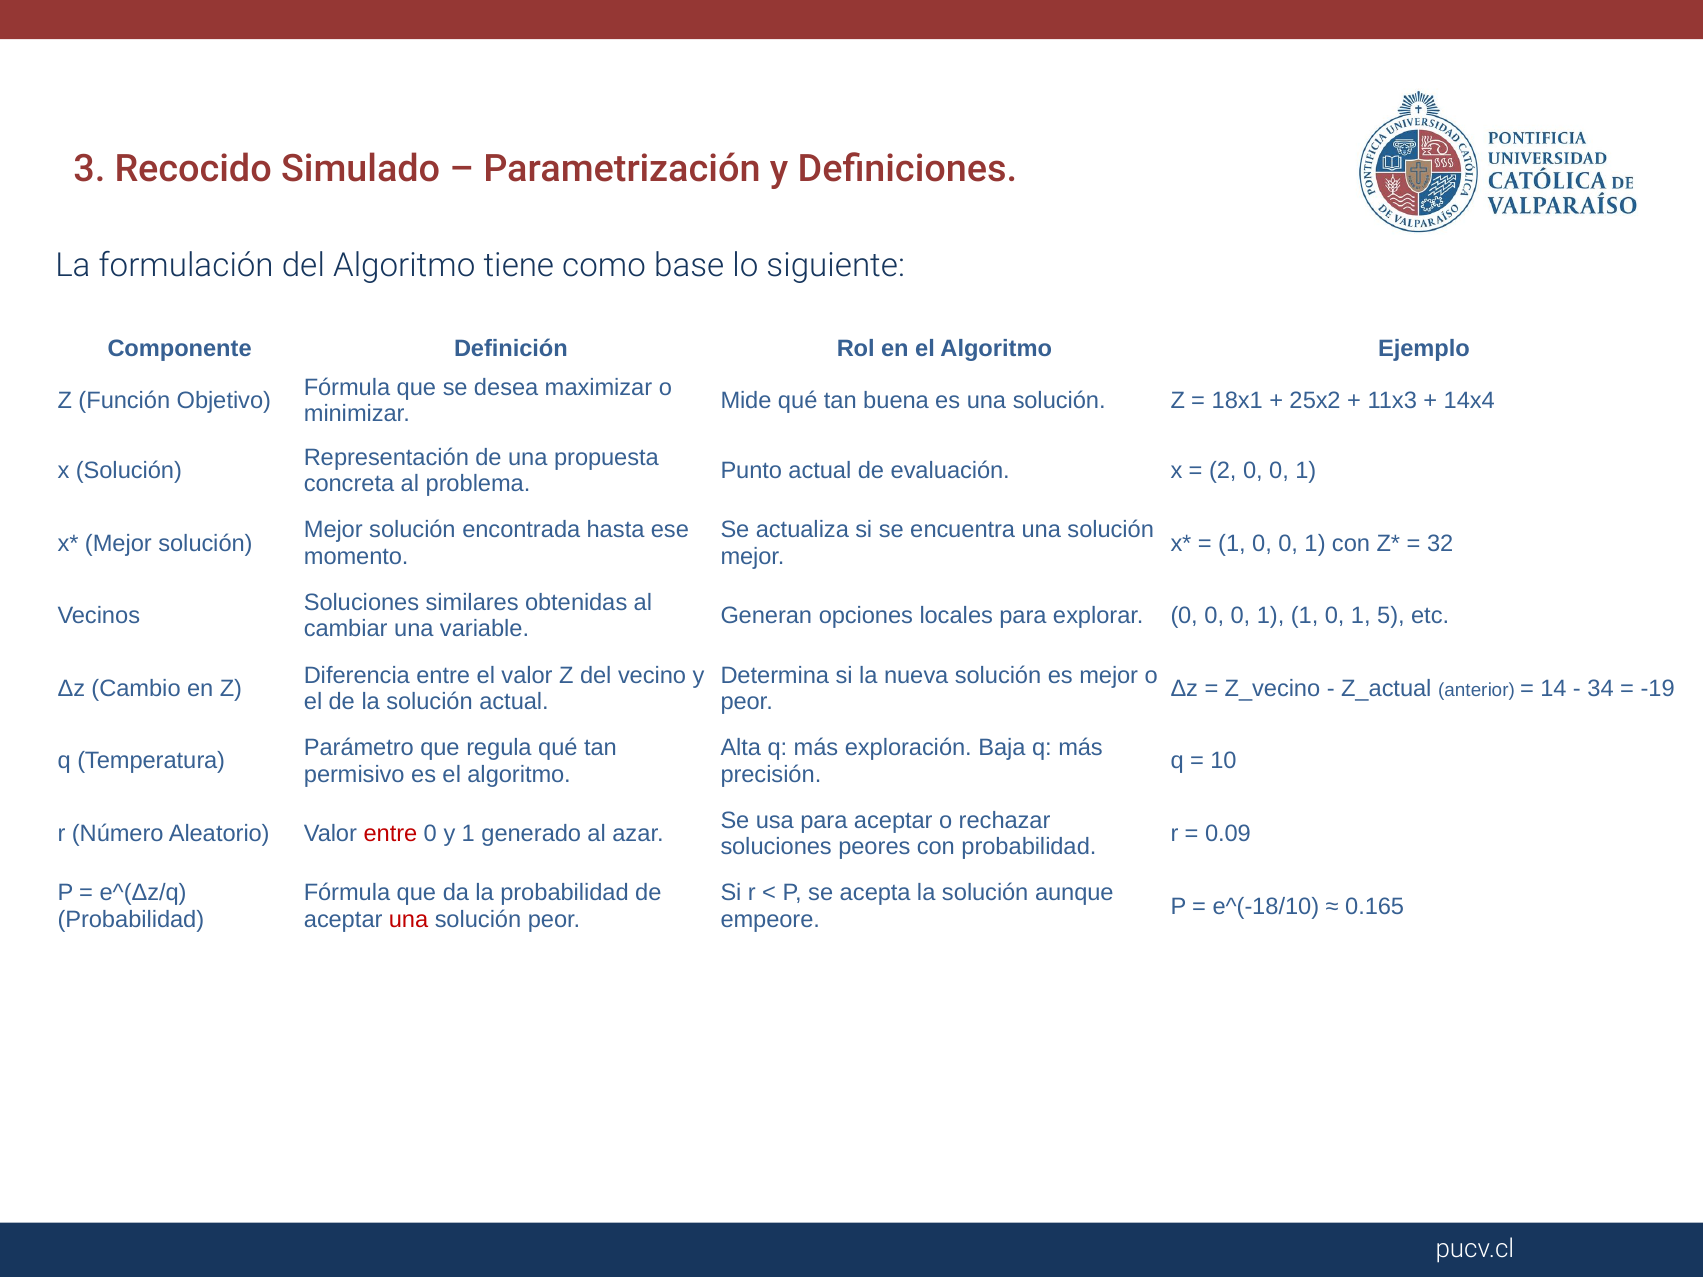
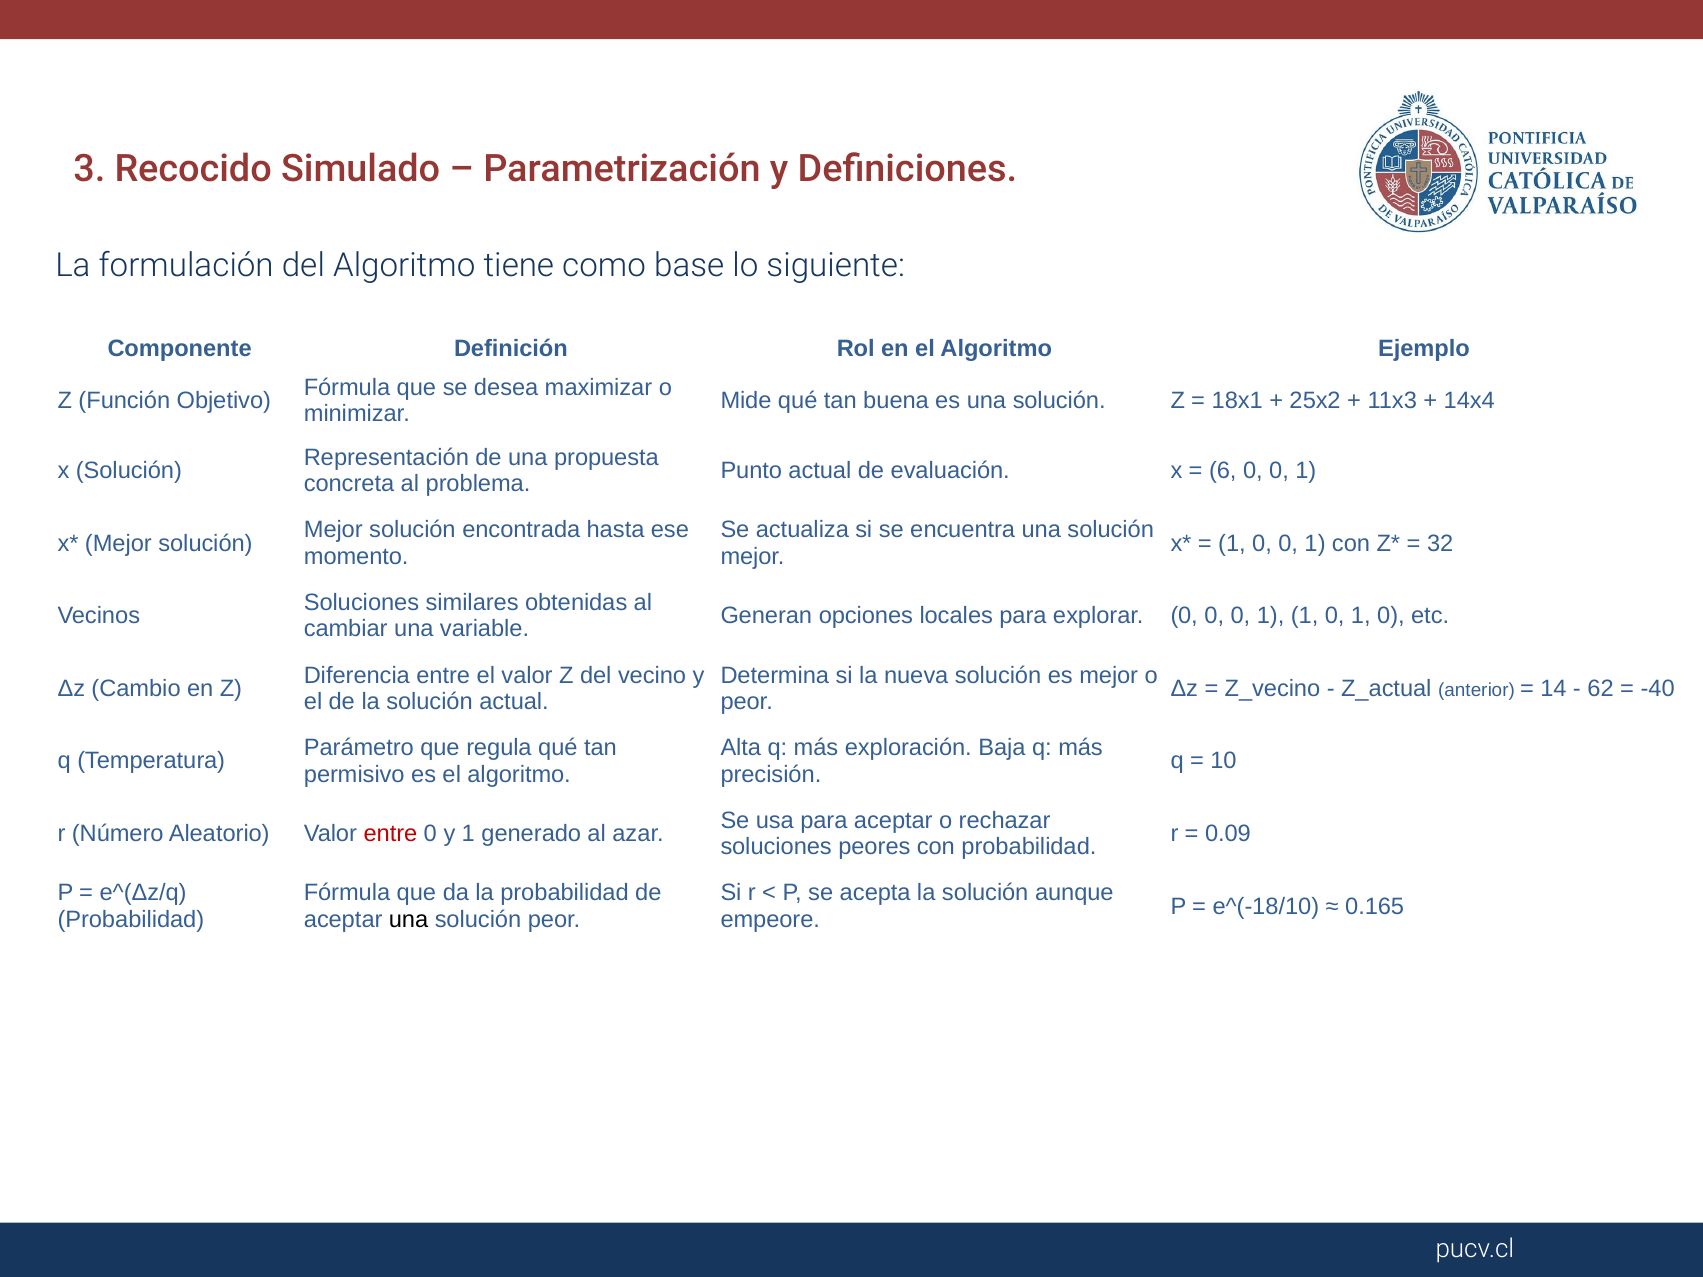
2: 2 -> 6
0 1 5: 5 -> 0
34: 34 -> 62
-19: -19 -> -40
una at (409, 920) colour: red -> black
